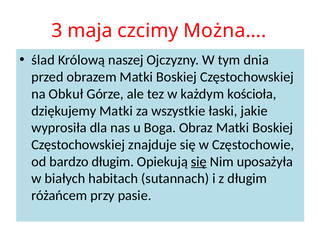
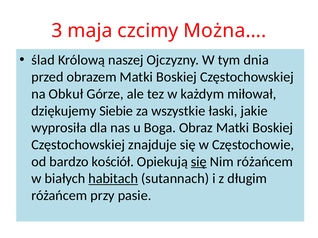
kościoła: kościoła -> miłował
dziękujemy Matki: Matki -> Siebie
bardzo długim: długim -> kościół
Nim uposażyła: uposażyła -> różańcem
habitach underline: none -> present
